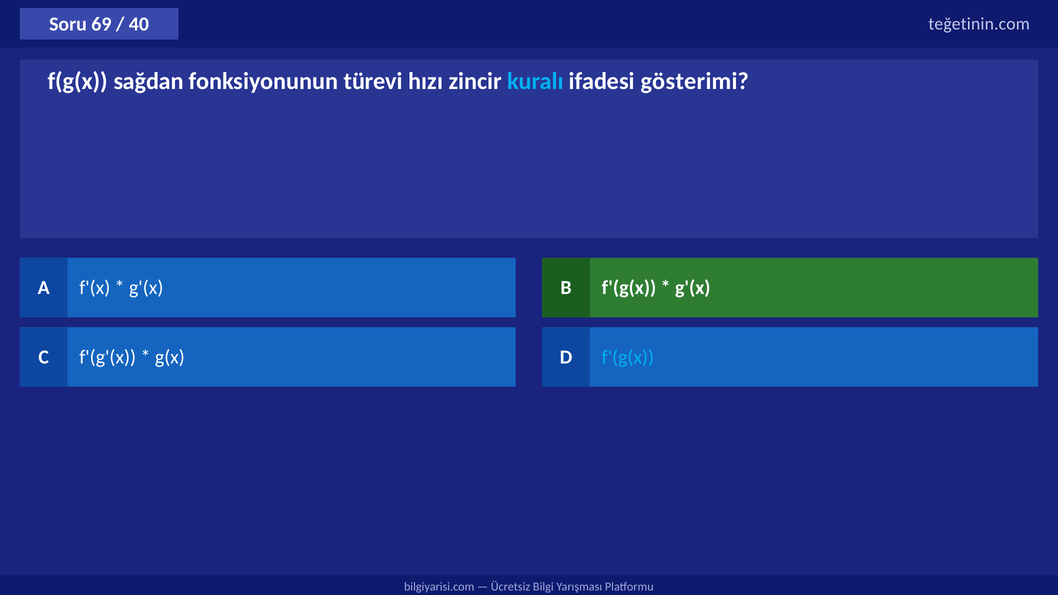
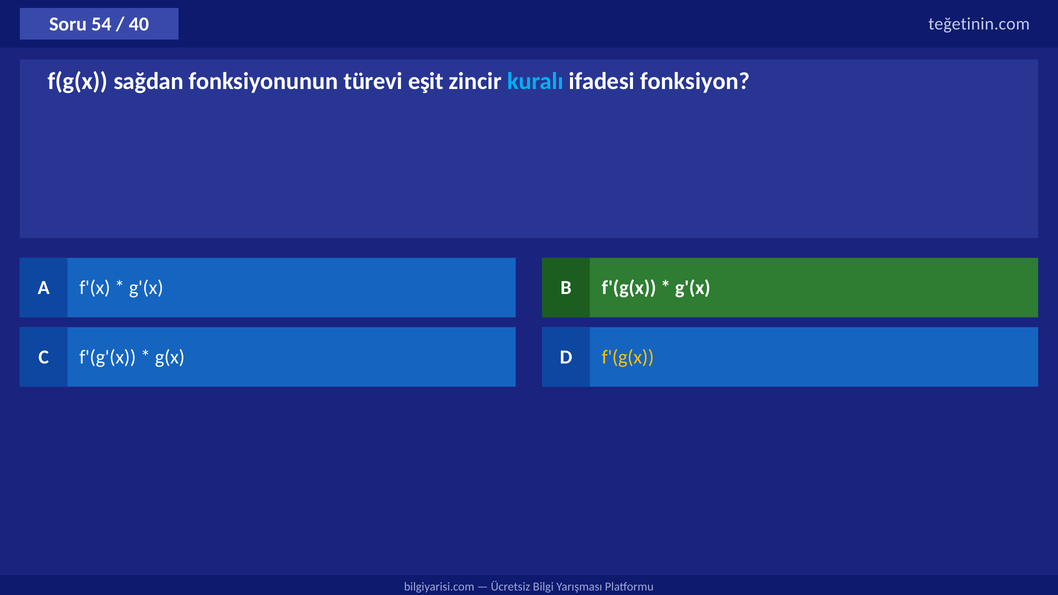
69: 69 -> 54
hızı: hızı -> eşit
gösterimi: gösterimi -> fonksiyon
f'(g(x at (628, 357) colour: light blue -> yellow
